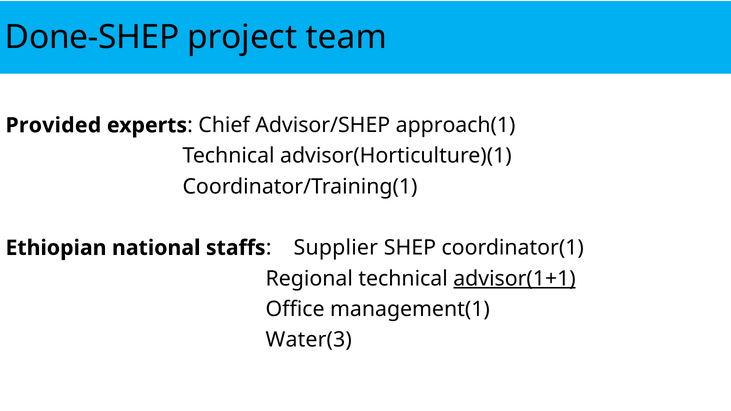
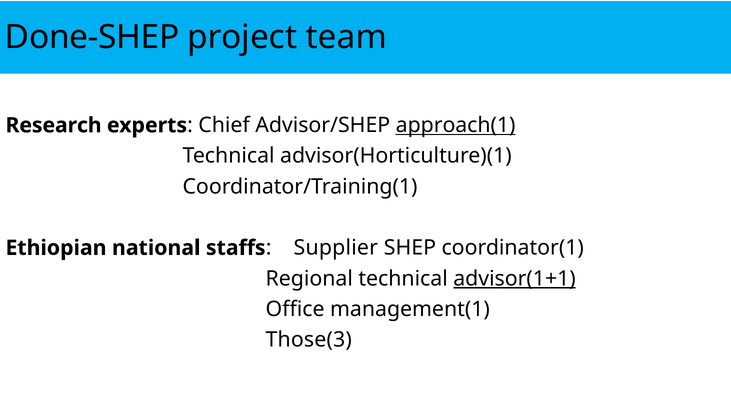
Provided: Provided -> Research
approach(1 underline: none -> present
Water(3: Water(3 -> Those(3
